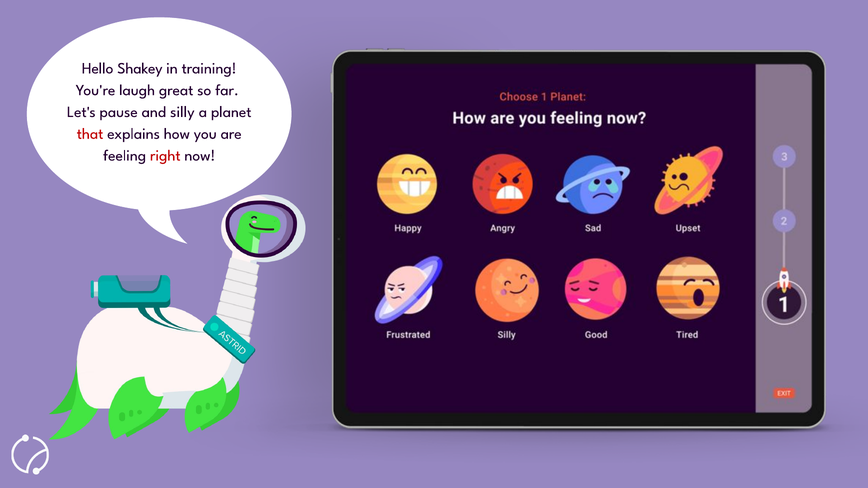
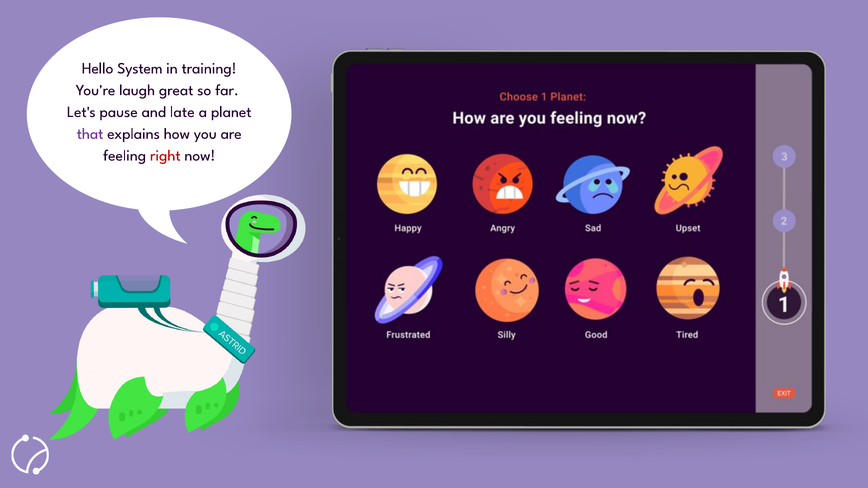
Shakey: Shakey -> System
silly: silly -> late
that colour: red -> purple
